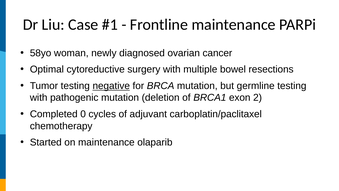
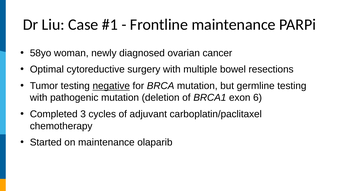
2: 2 -> 6
0: 0 -> 3
